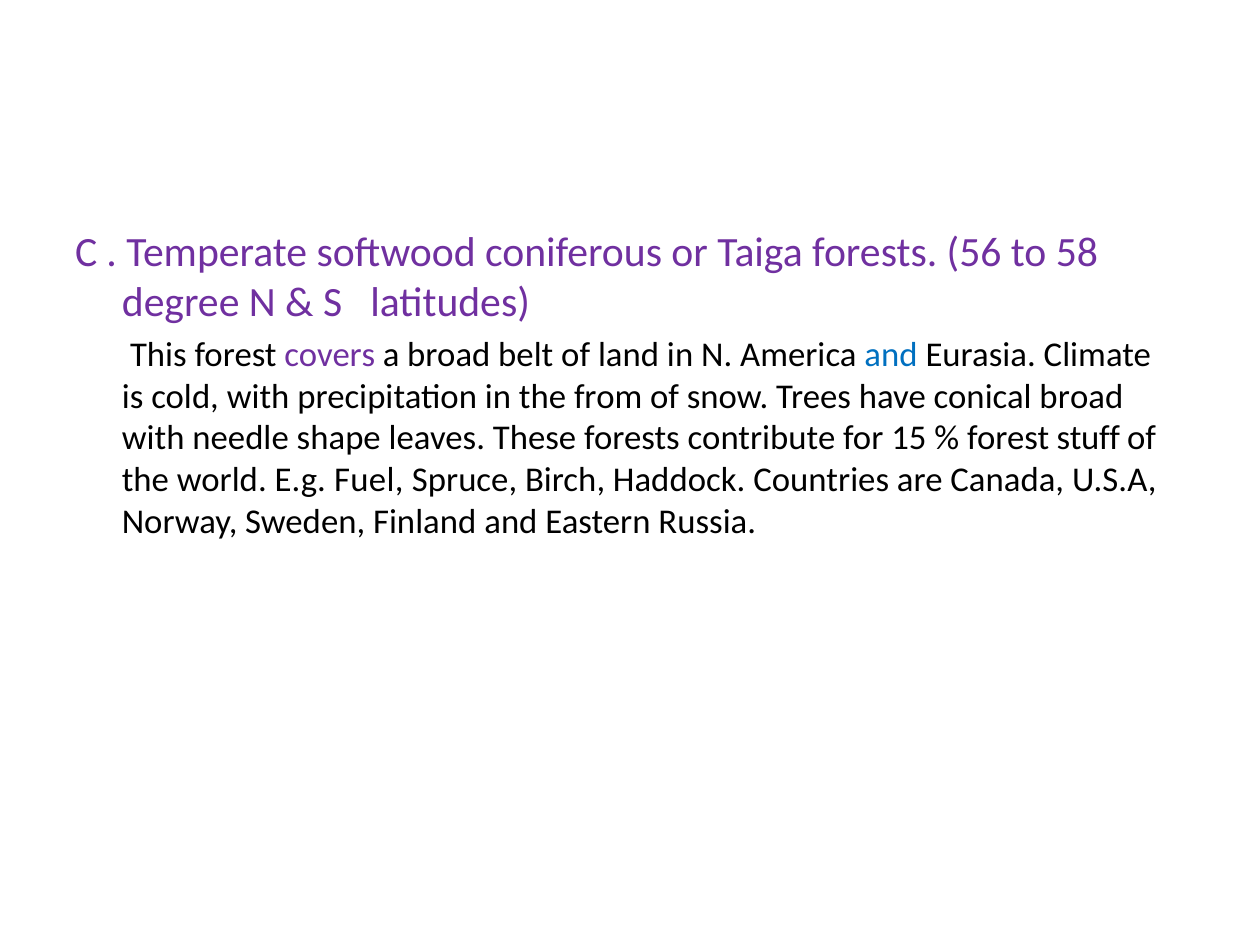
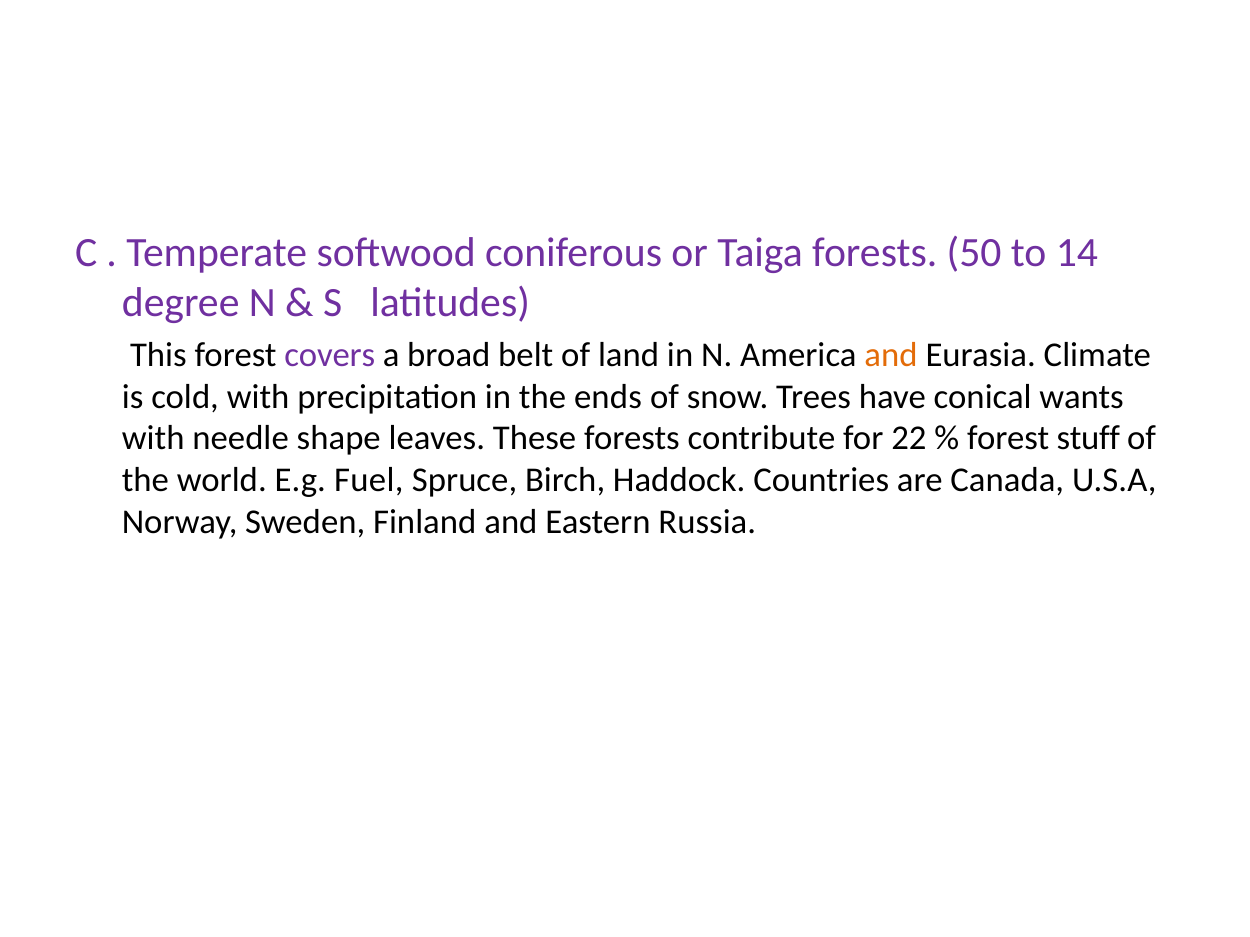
56: 56 -> 50
58: 58 -> 14
and at (891, 355) colour: blue -> orange
from: from -> ends
conical broad: broad -> wants
15: 15 -> 22
